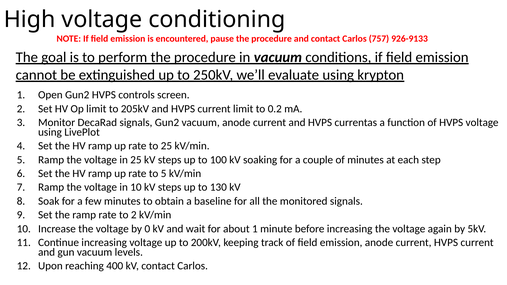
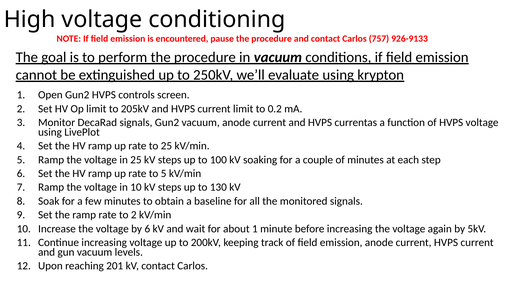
by 0: 0 -> 6
400: 400 -> 201
